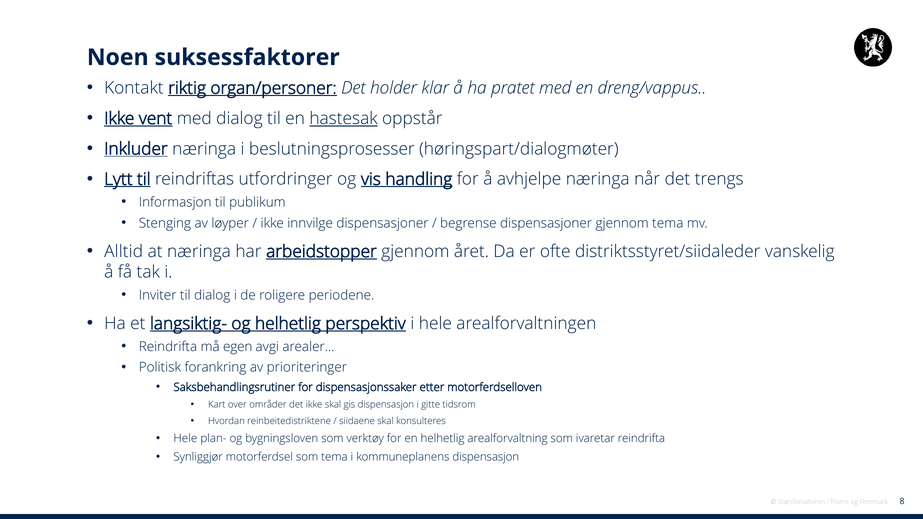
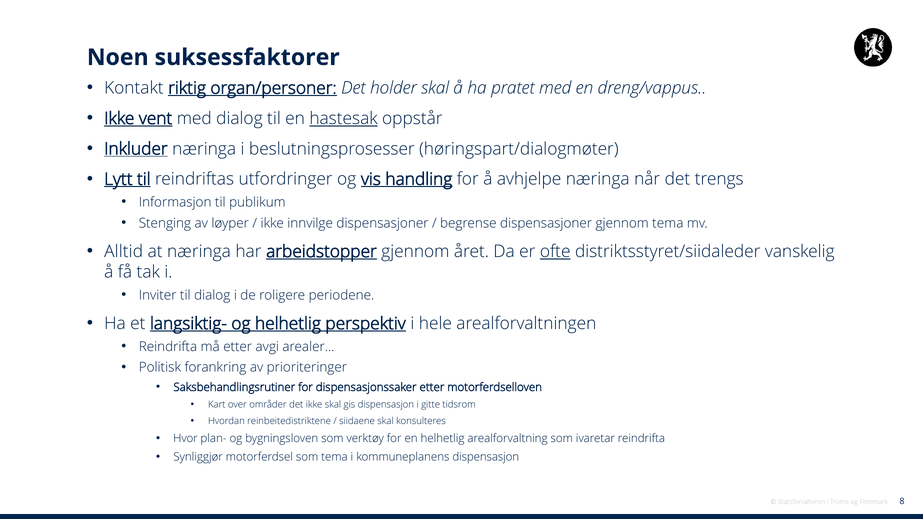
holder klar: klar -> skal
ofte underline: none -> present
må egen: egen -> etter
Hele at (185, 439): Hele -> Hvor
